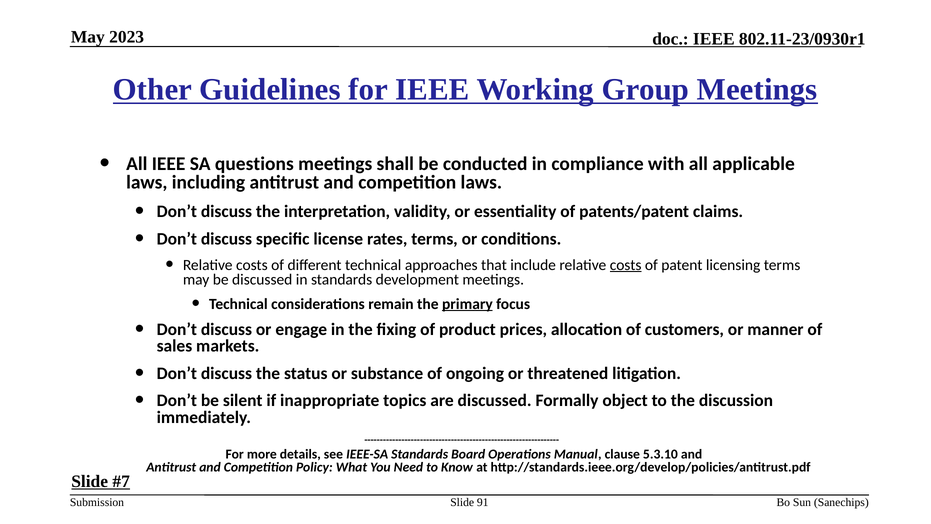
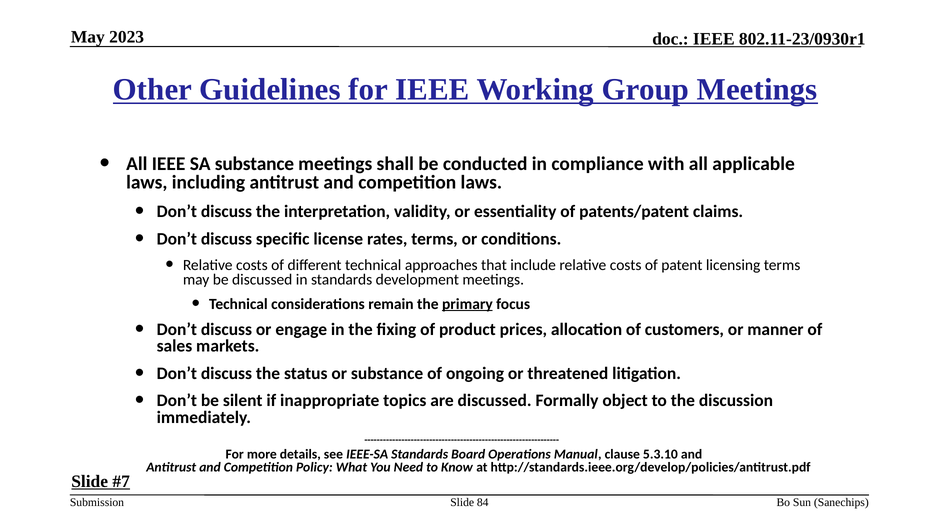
SA questions: questions -> substance
costs at (626, 265) underline: present -> none
91: 91 -> 84
